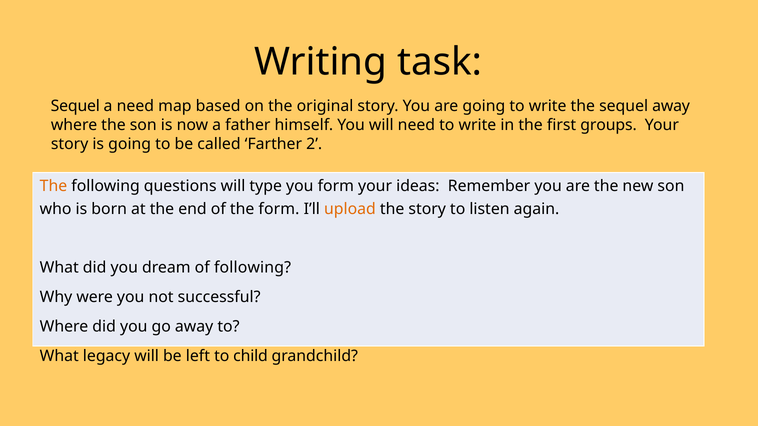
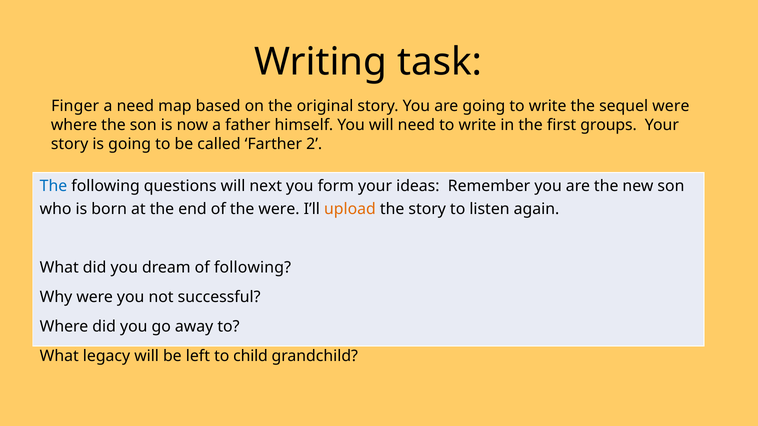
Sequel at (75, 106): Sequel -> Finger
sequel away: away -> were
The at (53, 186) colour: orange -> blue
type: type -> next
the form: form -> were
